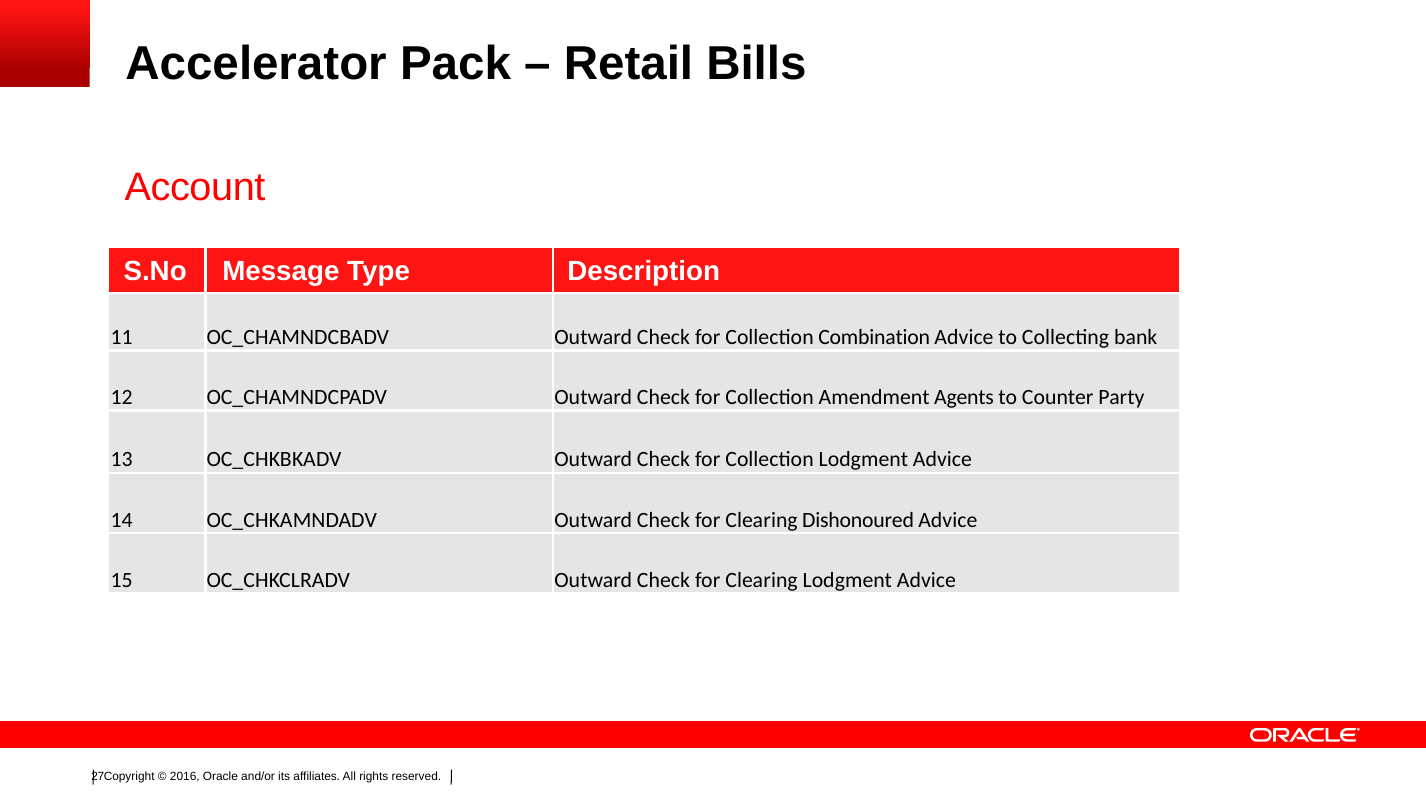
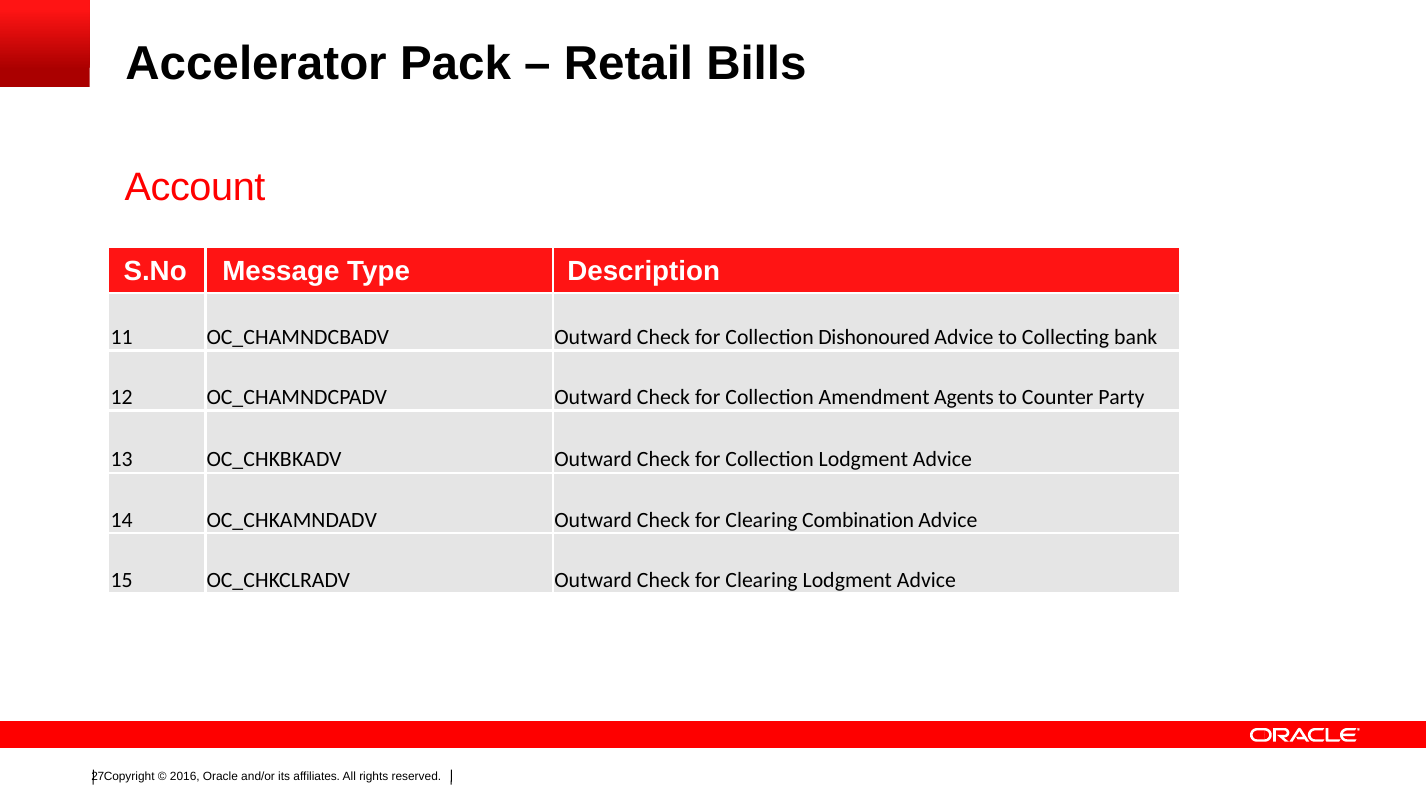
Combination: Combination -> Dishonoured
Dishonoured: Dishonoured -> Combination
